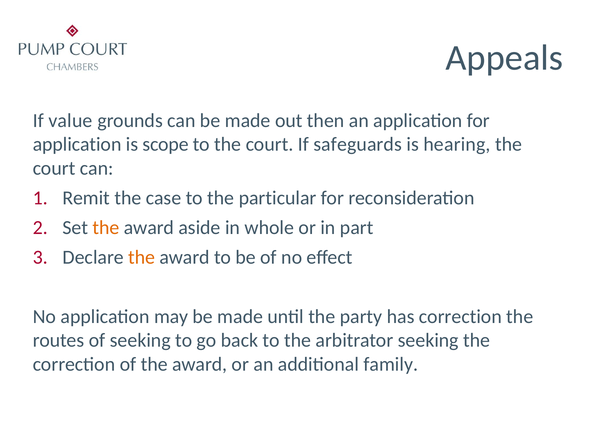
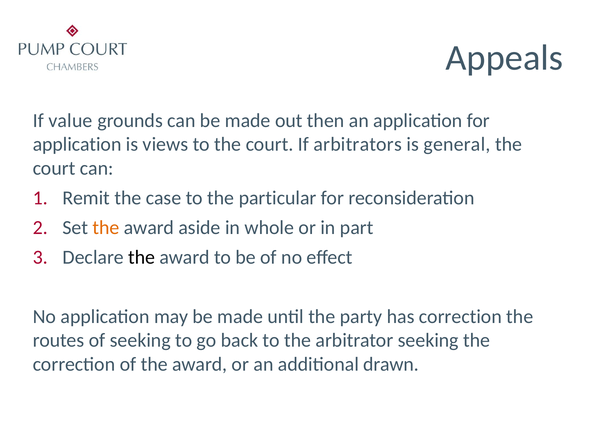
scope: scope -> views
safeguards: safeguards -> arbitrators
hearing: hearing -> general
the at (142, 257) colour: orange -> black
family: family -> drawn
